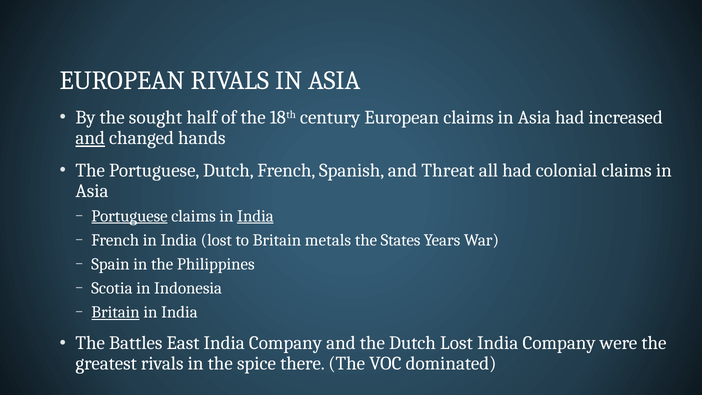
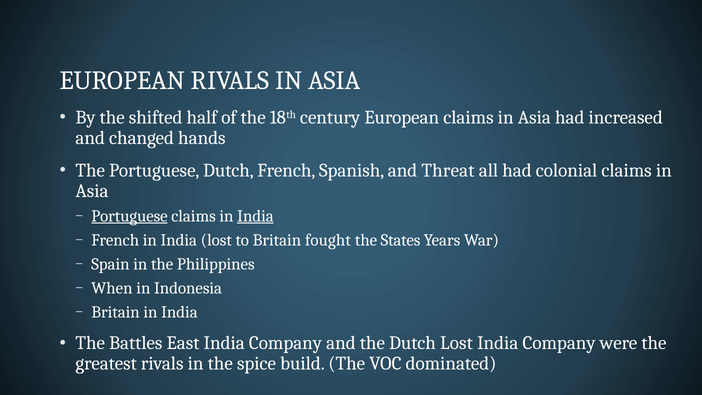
sought: sought -> shifted
and at (90, 138) underline: present -> none
metals: metals -> fought
Scotia: Scotia -> When
Britain at (116, 312) underline: present -> none
there: there -> build
